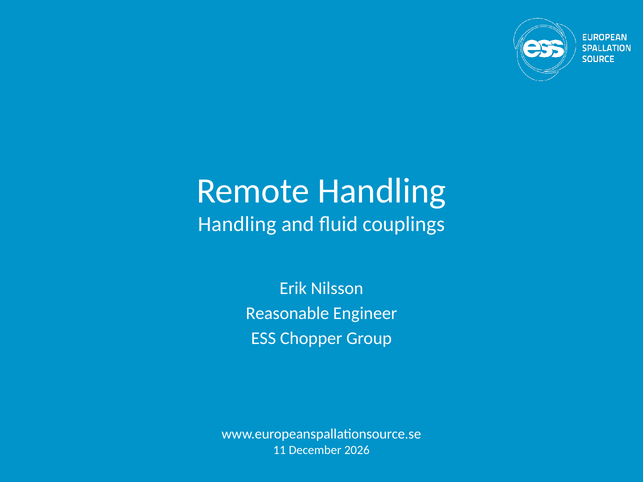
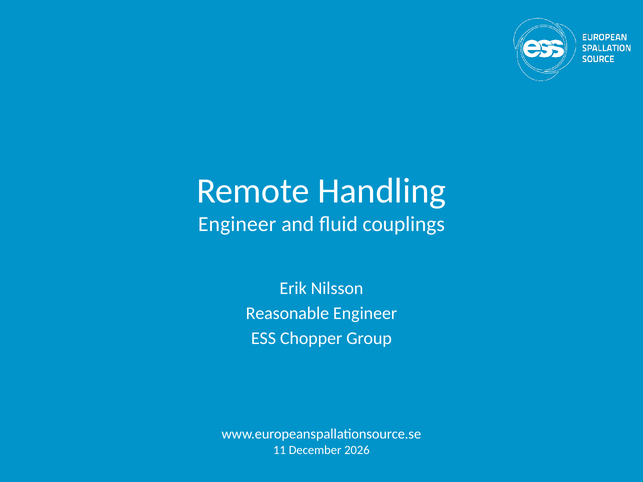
Handling at (237, 224): Handling -> Engineer
